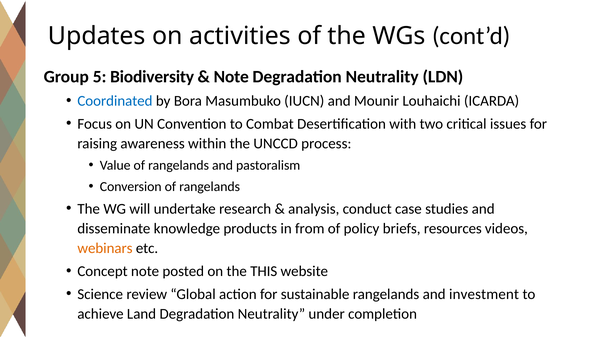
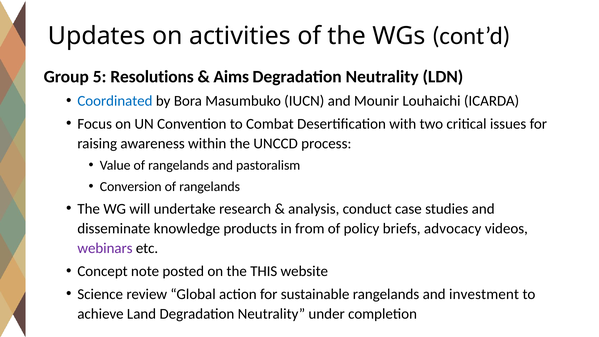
Biodiversity: Biodiversity -> Resolutions
Note at (231, 77): Note -> Aims
resources: resources -> advocacy
webinars colour: orange -> purple
